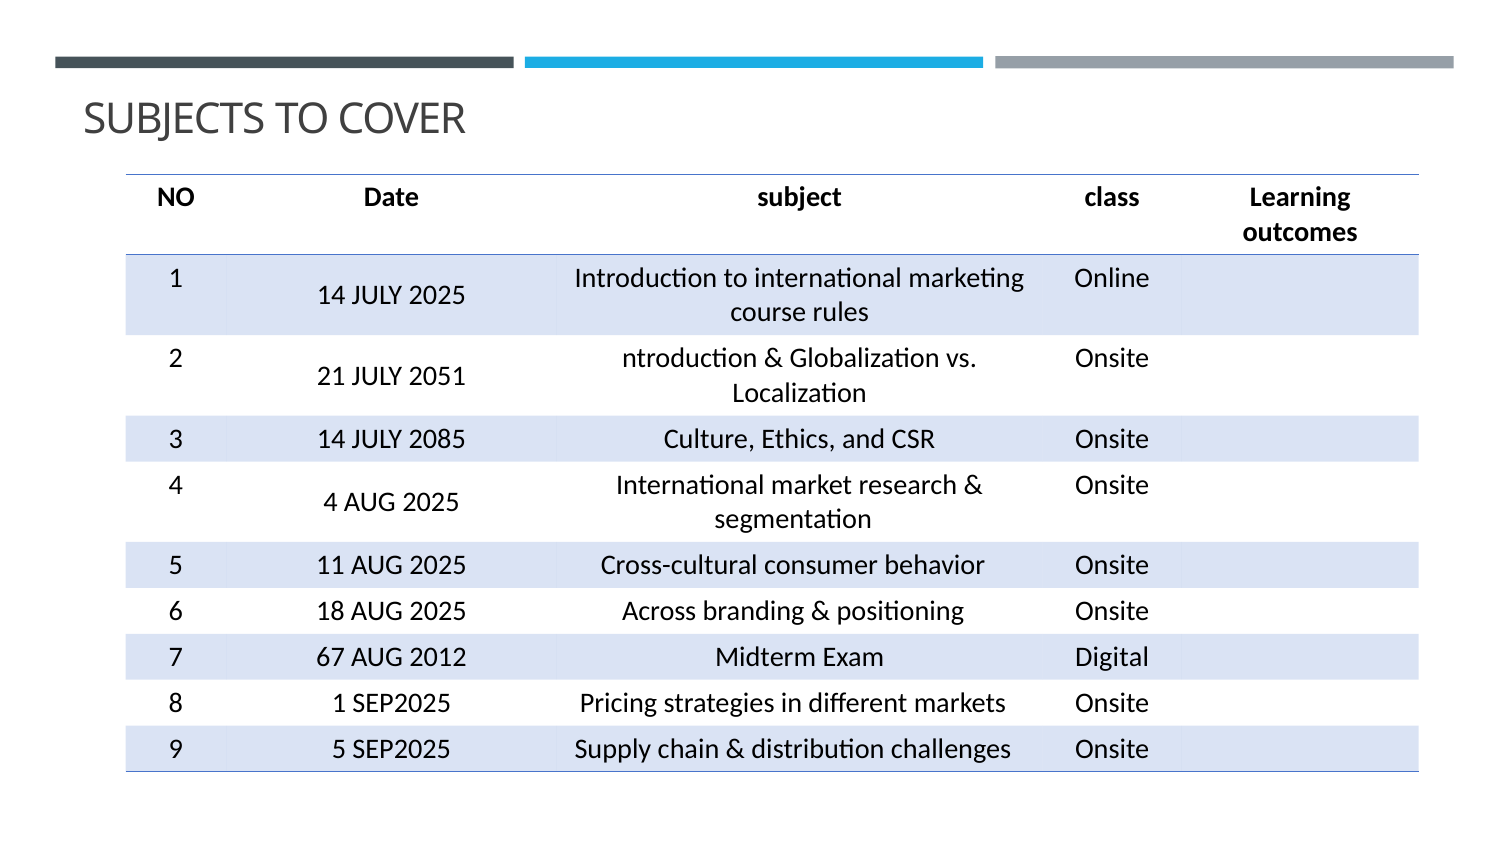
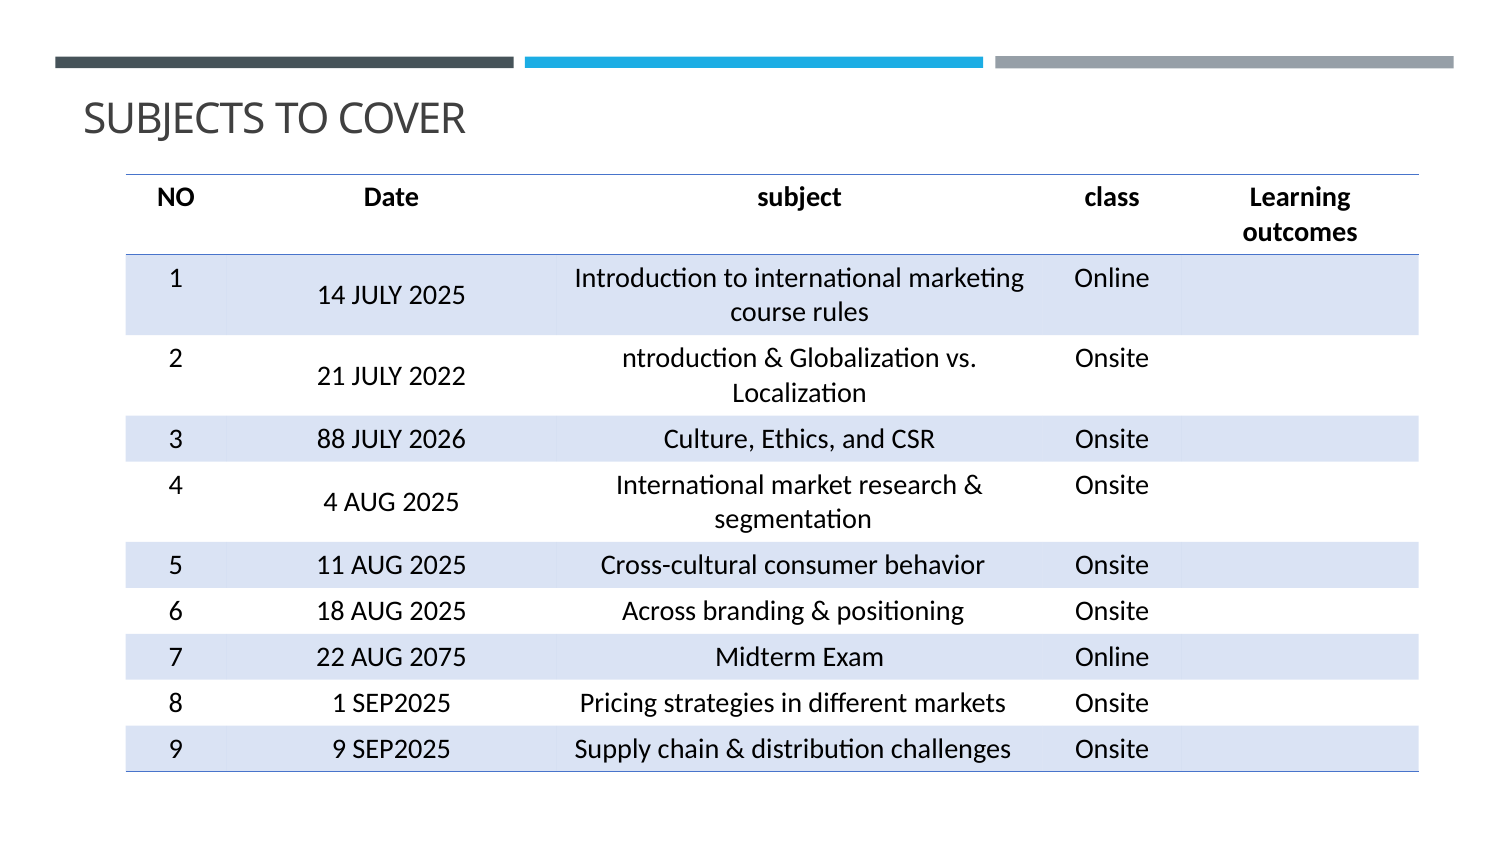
2051: 2051 -> 2022
3 14: 14 -> 88
2085: 2085 -> 2026
67: 67 -> 22
2012: 2012 -> 2075
Exam Digital: Digital -> Online
9 5: 5 -> 9
